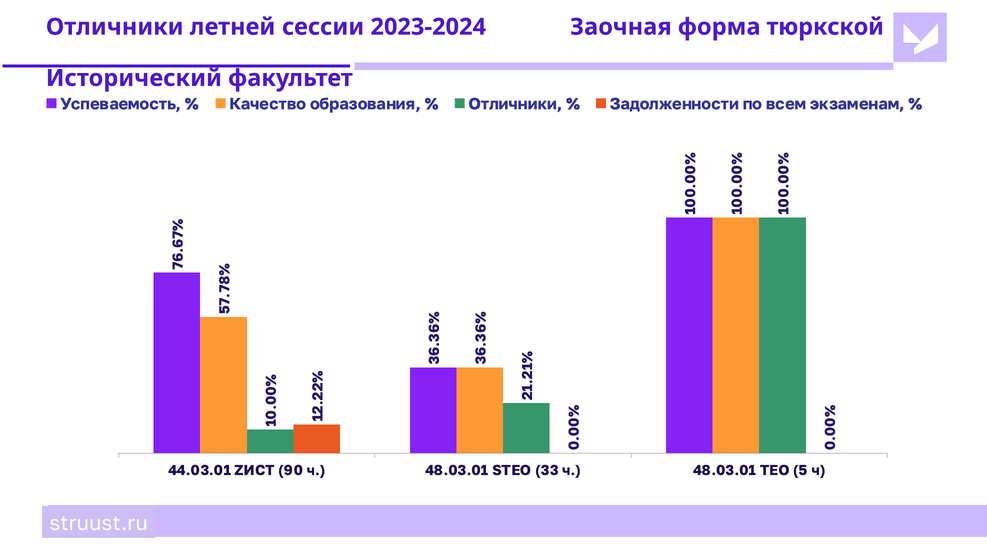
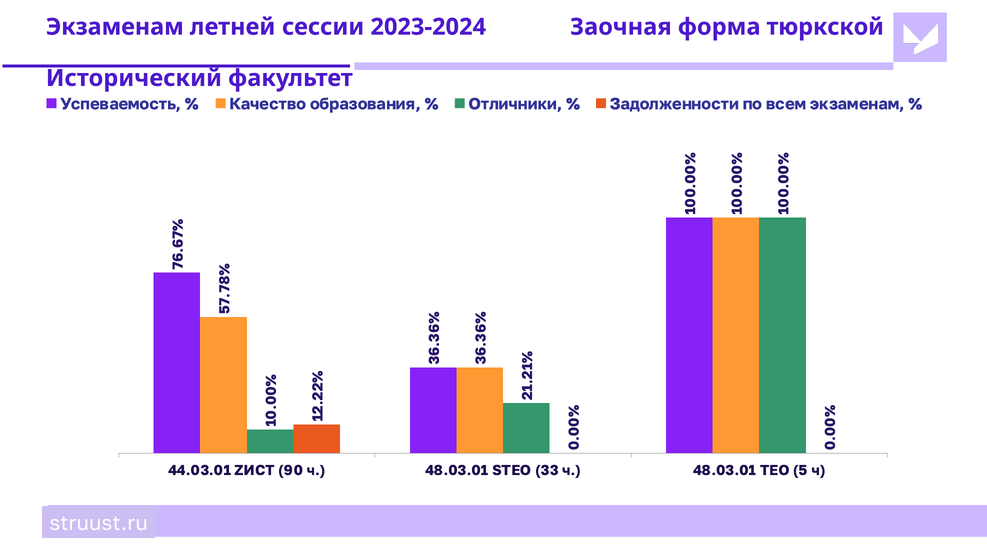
Отличники at (115, 27): Отличники -> Экзаменам
